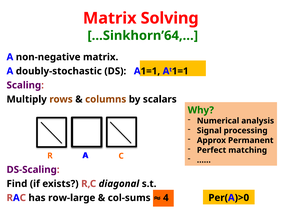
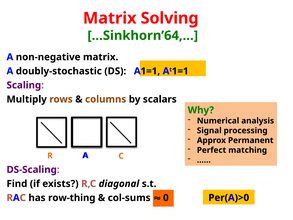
row-large: row-large -> row-thing
4: 4 -> 0
